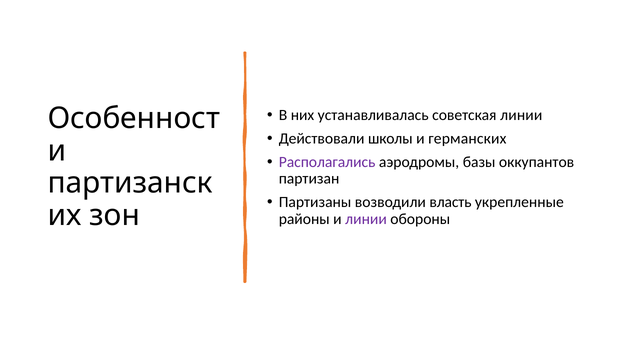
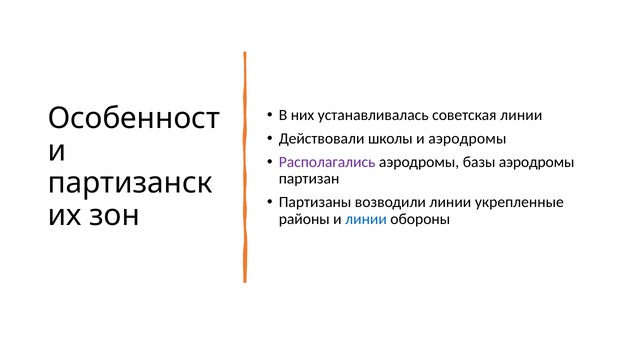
и германских: германских -> аэродромы
базы оккупантов: оккупантов -> аэродромы
возводили власть: власть -> линии
линии at (366, 219) colour: purple -> blue
